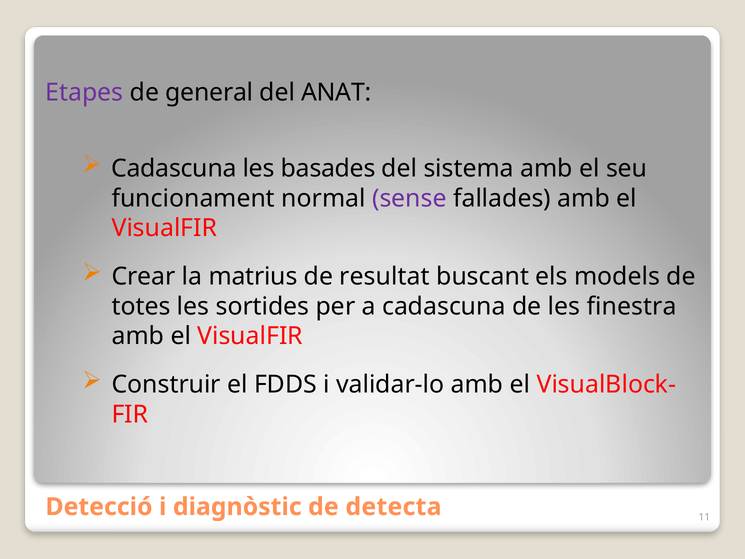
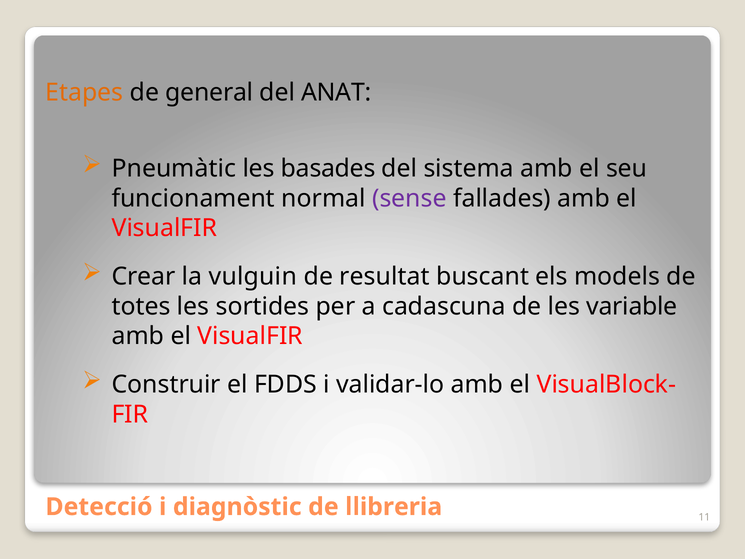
Etapes colour: purple -> orange
Cadascuna at (174, 169): Cadascuna -> Pneumàtic
matrius: matrius -> vulguin
finestra: finestra -> variable
detecta: detecta -> llibreria
